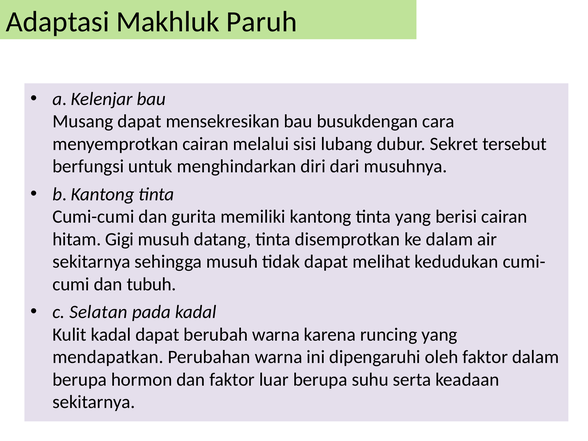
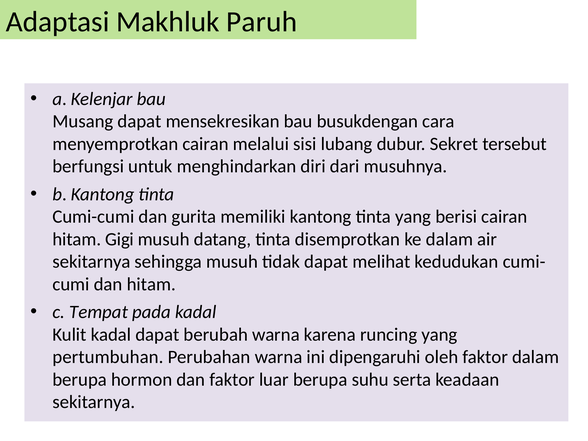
dan tubuh: tubuh -> hitam
Selatan: Selatan -> Tempat
mendapatkan: mendapatkan -> pertumbuhan
